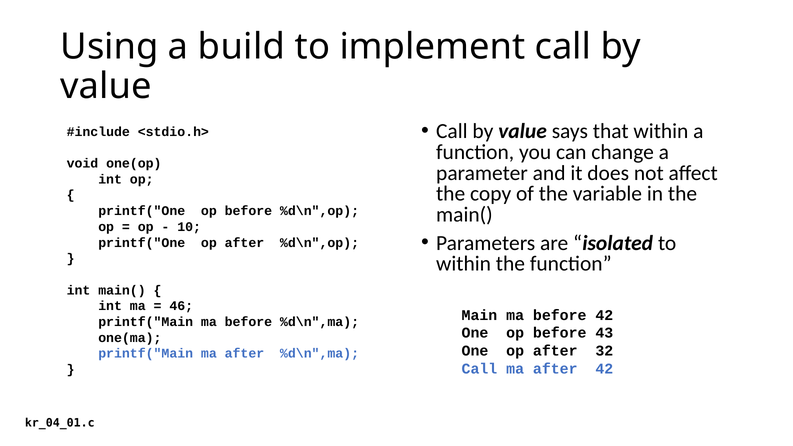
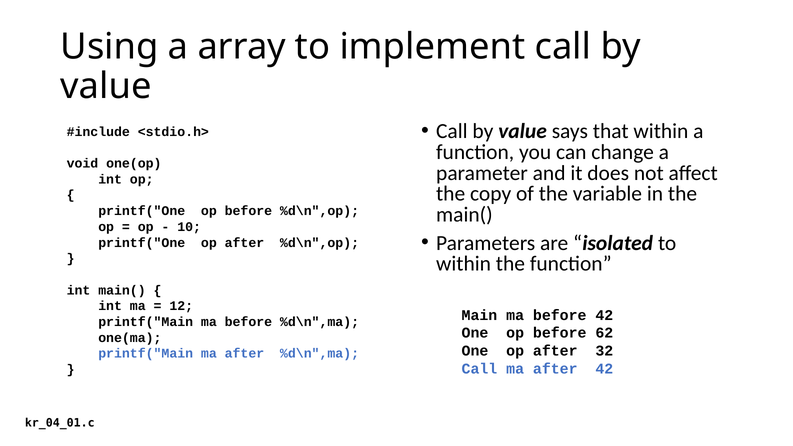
build: build -> array
46: 46 -> 12
43: 43 -> 62
